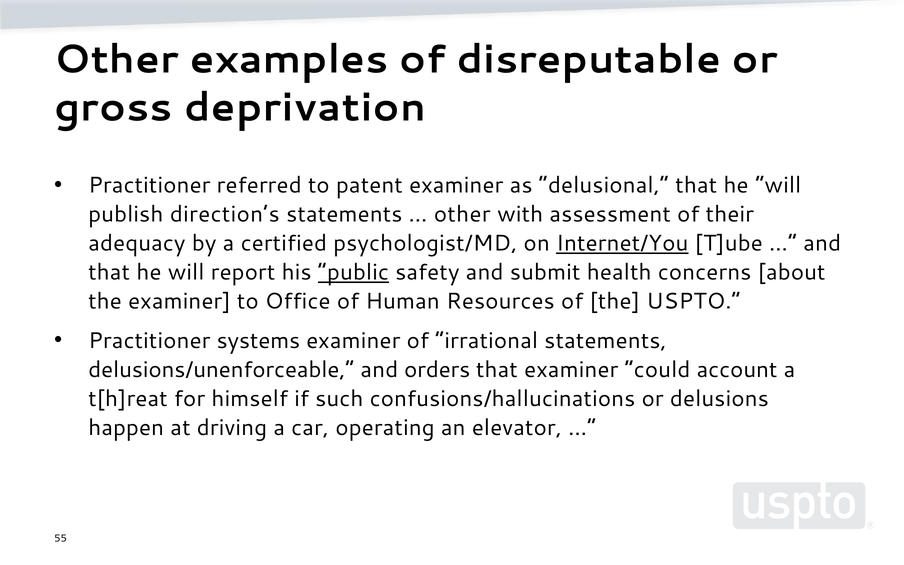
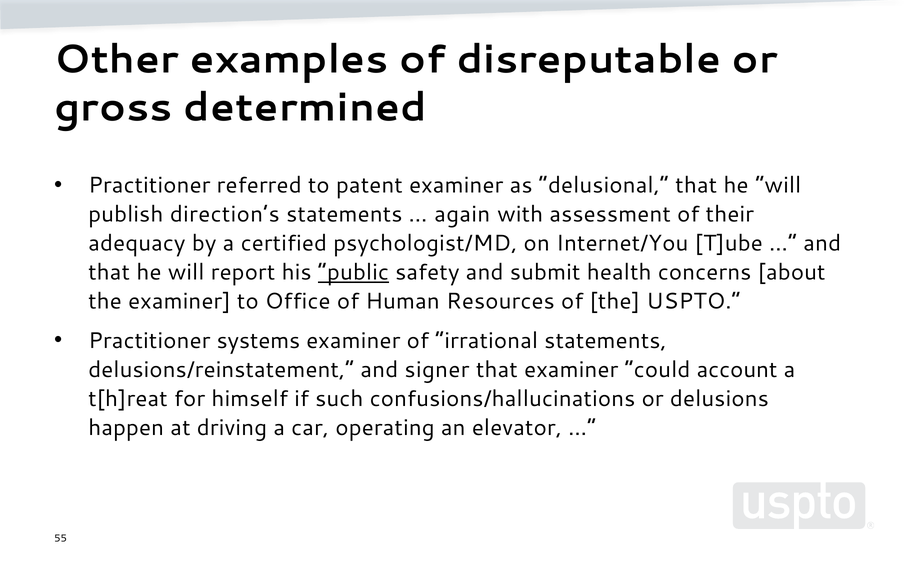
deprivation: deprivation -> determined
other at (462, 215): other -> again
Internet/You underline: present -> none
delusions/unenforceable: delusions/unenforceable -> delusions/reinstatement
orders: orders -> signer
